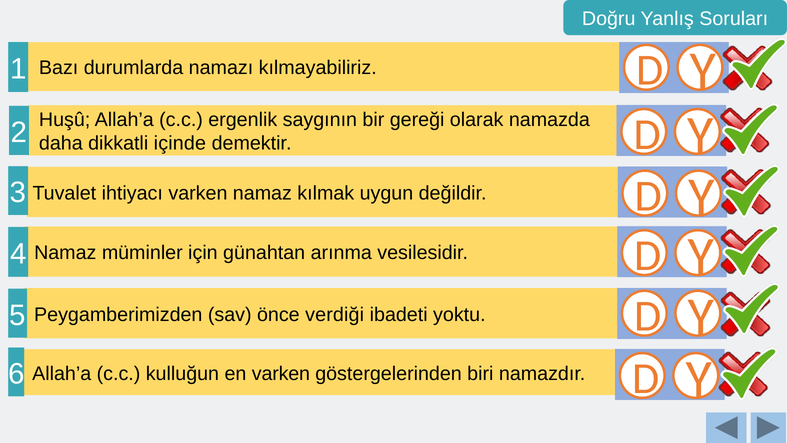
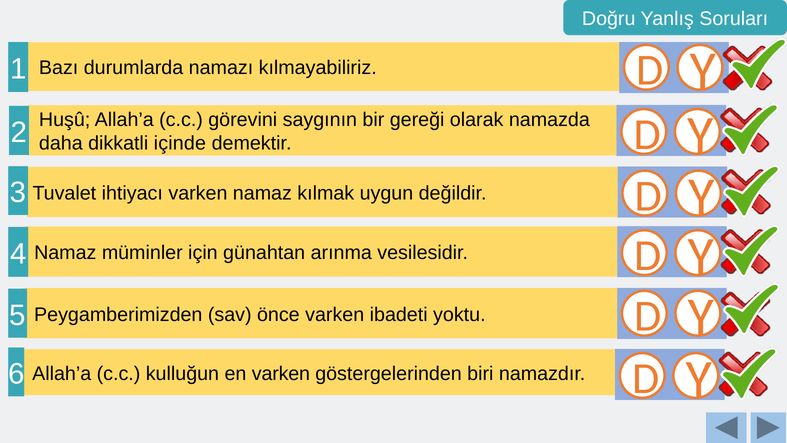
ergenlik: ergenlik -> görevini
önce verdiği: verdiği -> varken
